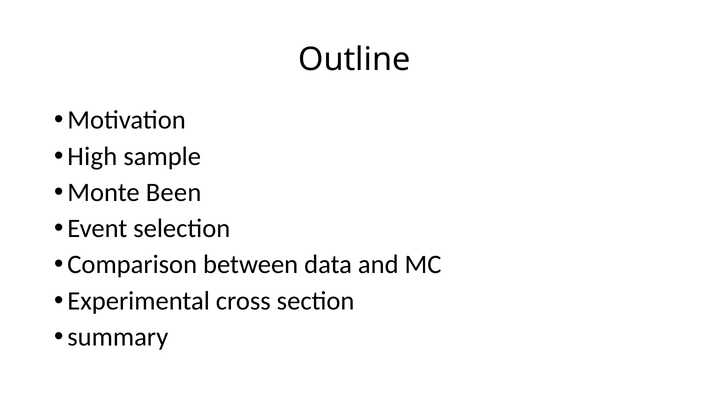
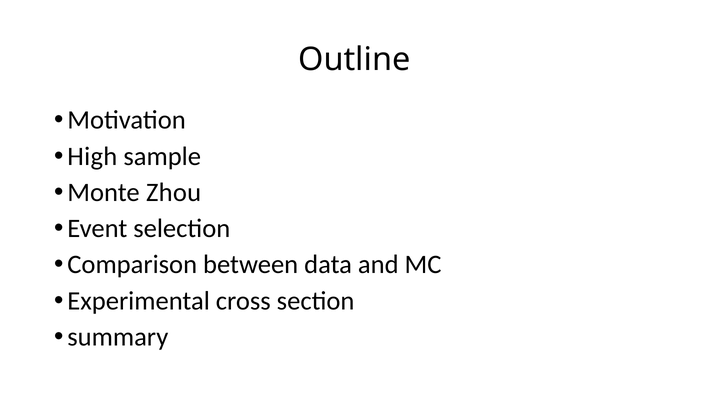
Been: Been -> Zhou
